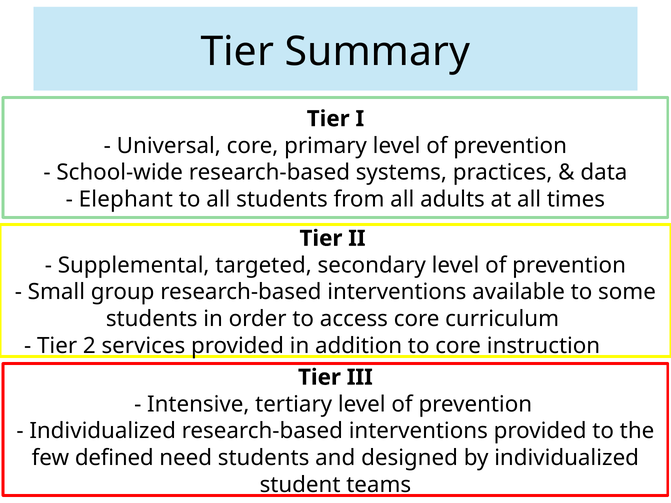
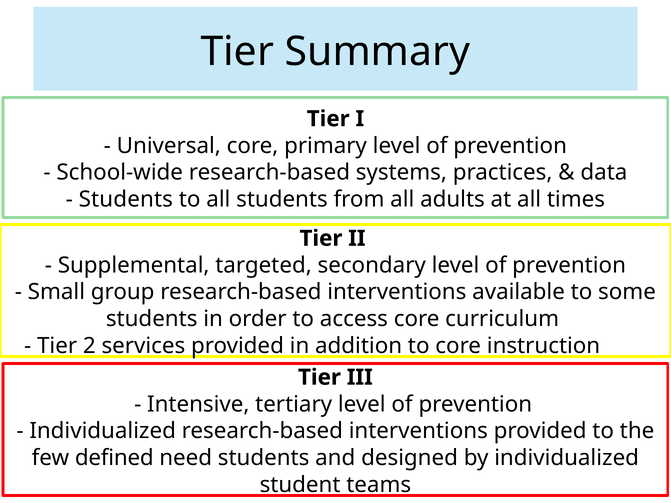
Elephant at (126, 199): Elephant -> Students
